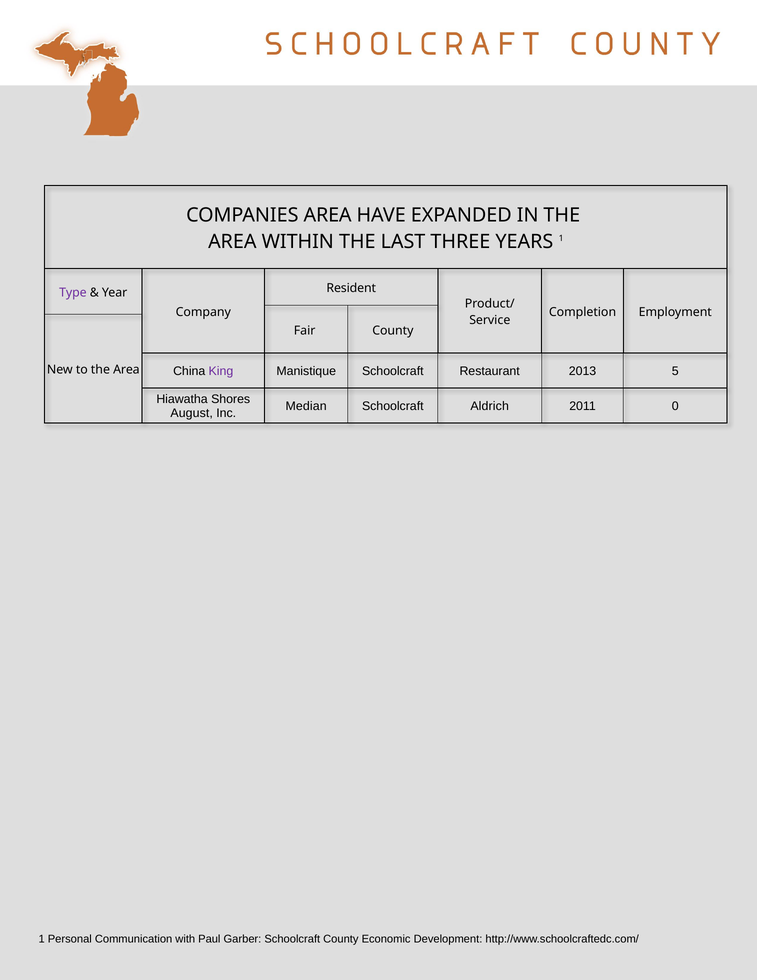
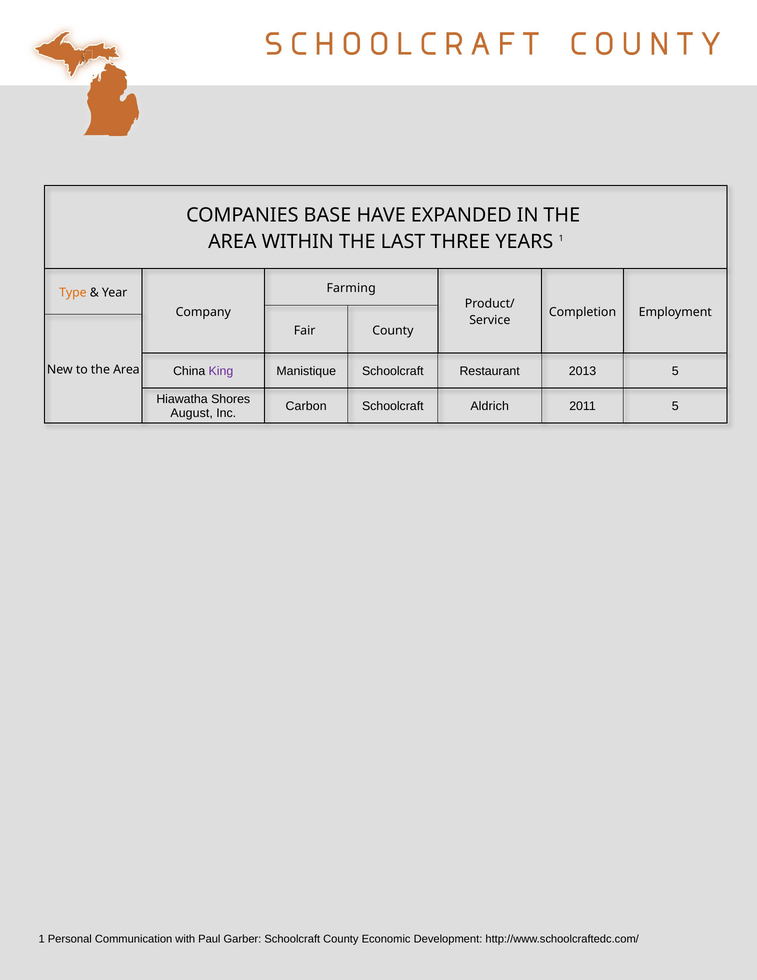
COMPANIES AREA: AREA -> BASE
Resident: Resident -> Farming
Type colour: purple -> orange
Median: Median -> Carbon
2011 0: 0 -> 5
